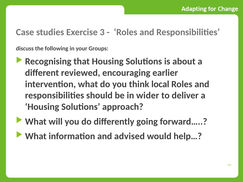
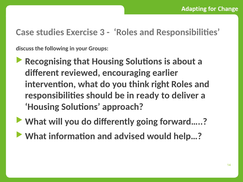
local: local -> right
wider: wider -> ready
